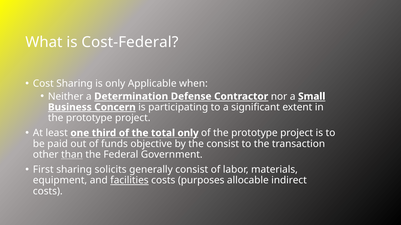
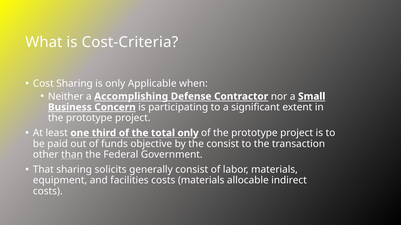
Cost-Federal: Cost-Federal -> Cost-Criteria
Determination: Determination -> Accomplishing
First: First -> That
facilities underline: present -> none
costs purposes: purposes -> materials
